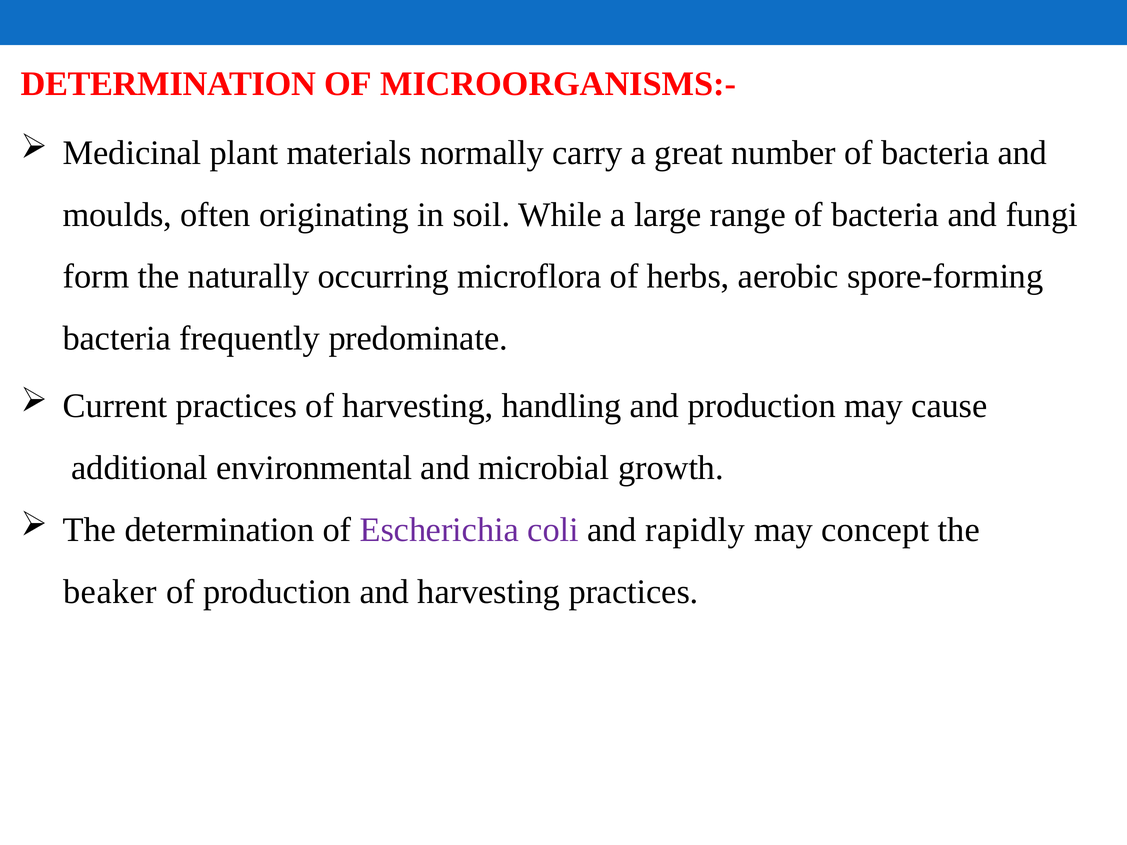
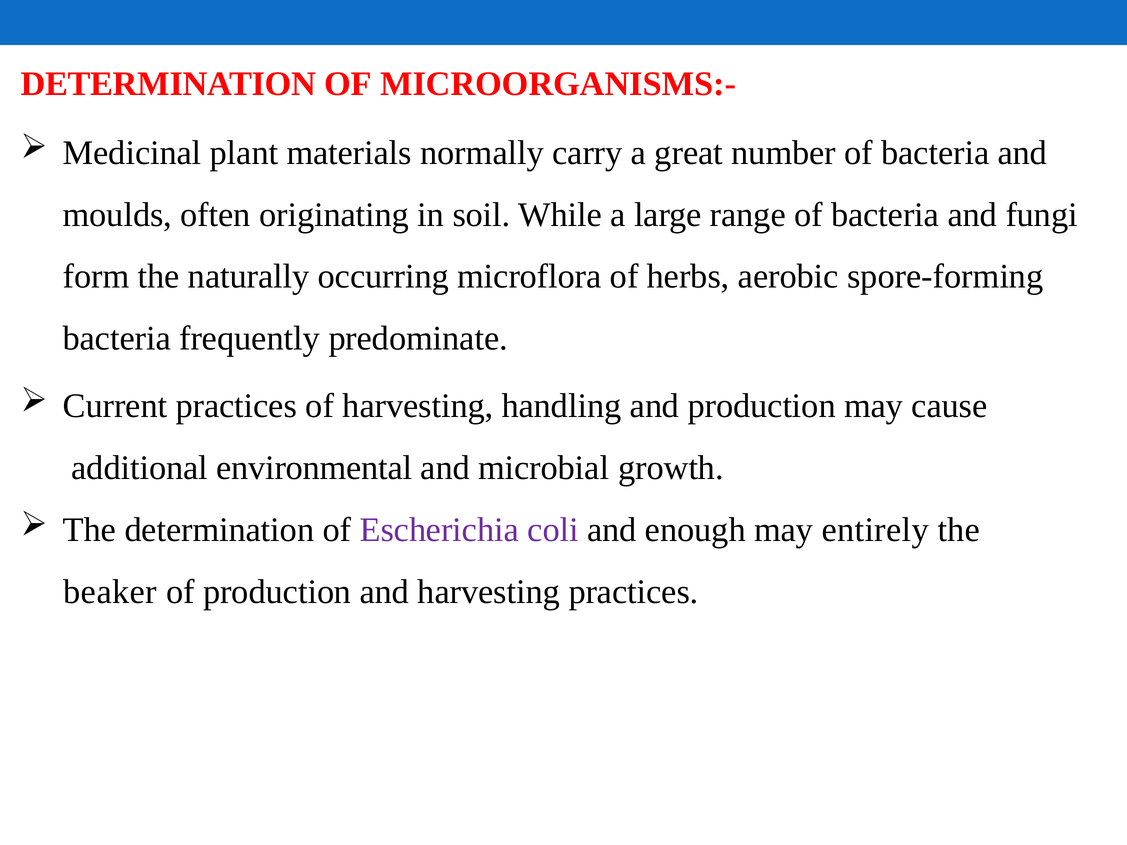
rapidly: rapidly -> enough
concept: concept -> entirely
